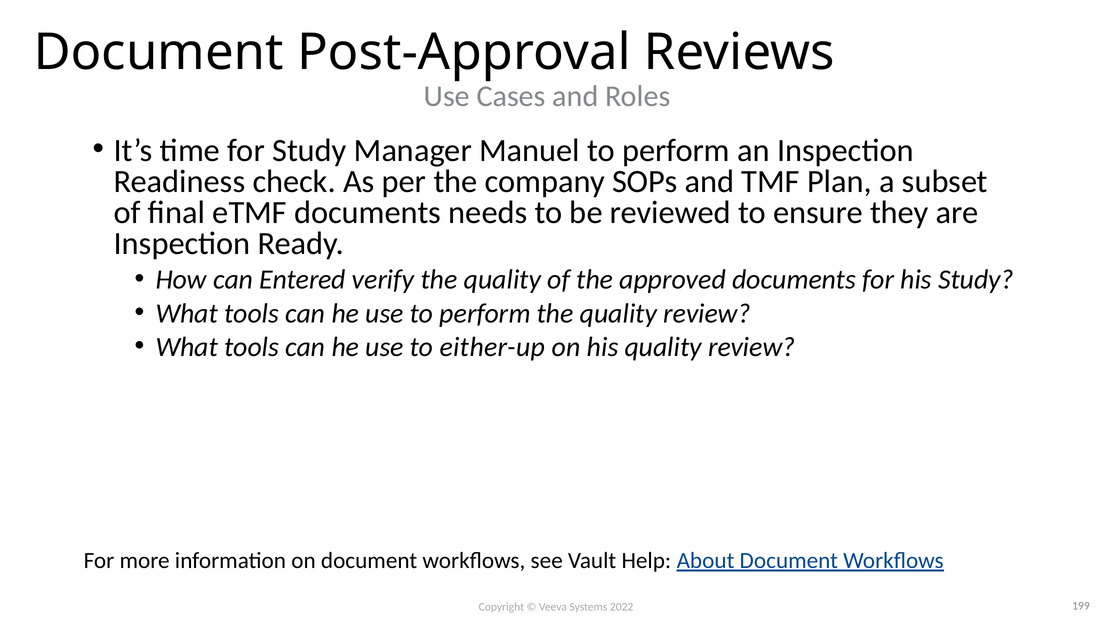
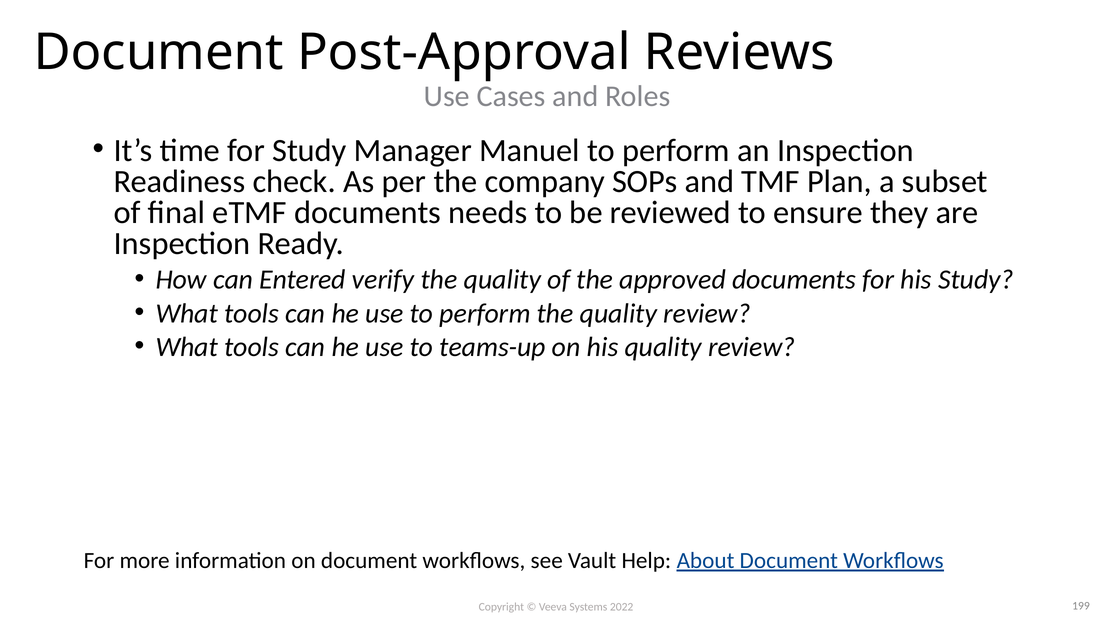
either-up: either-up -> teams-up
